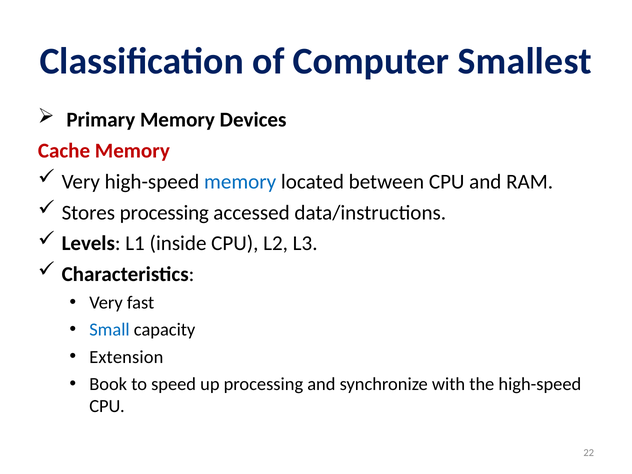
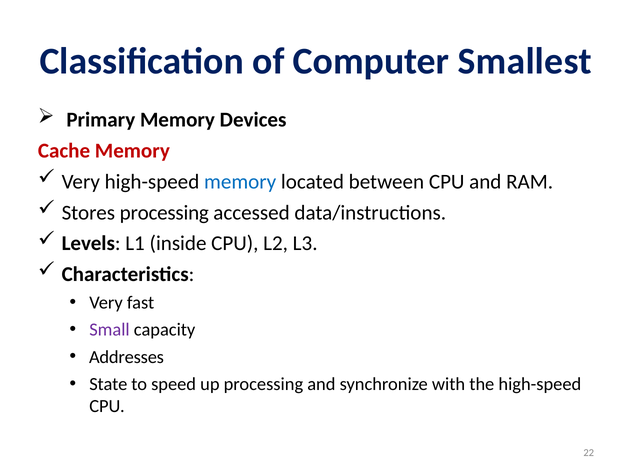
Small colour: blue -> purple
Extension: Extension -> Addresses
Book: Book -> State
